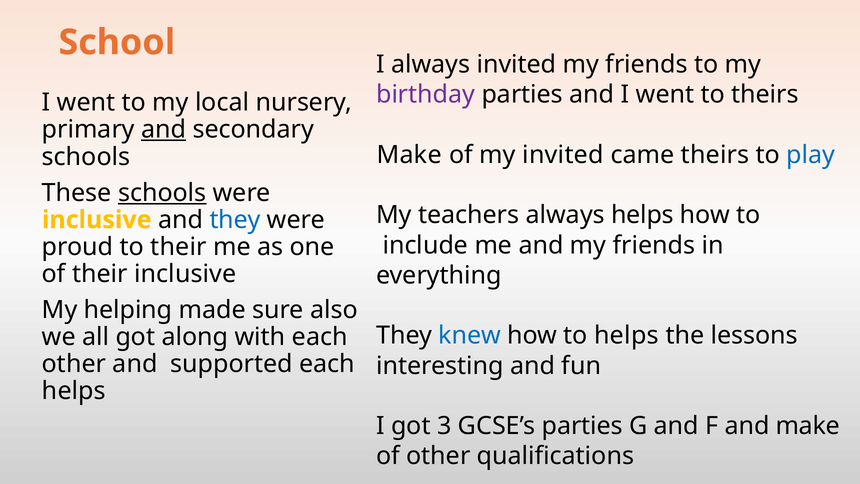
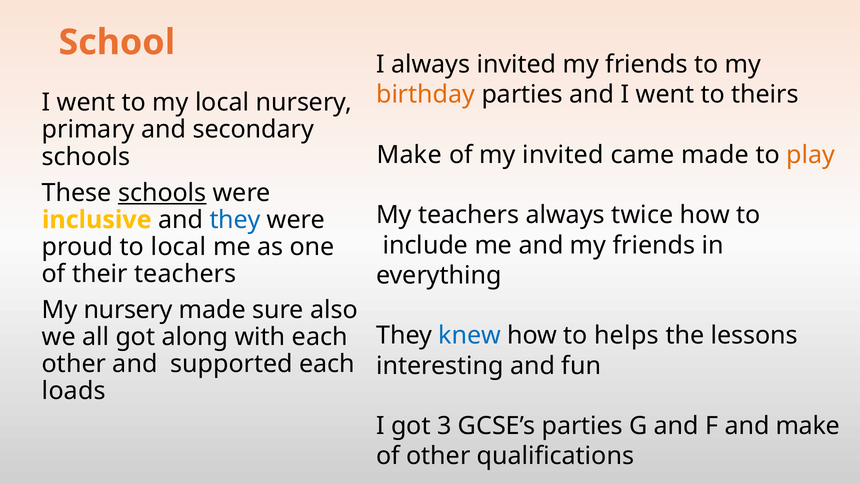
birthday colour: purple -> orange
and at (164, 130) underline: present -> none
came theirs: theirs -> made
play colour: blue -> orange
always helps: helps -> twice
to their: their -> local
their inclusive: inclusive -> teachers
My helping: helping -> nursery
helps at (74, 391): helps -> loads
